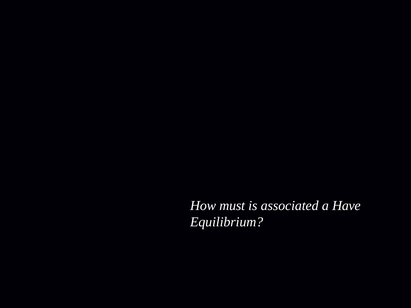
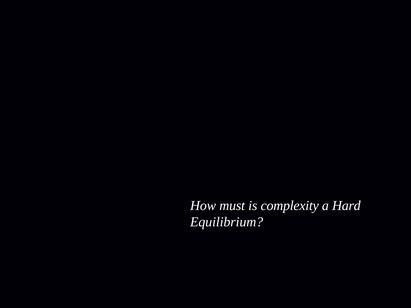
associated: associated -> complexity
Have: Have -> Hard
